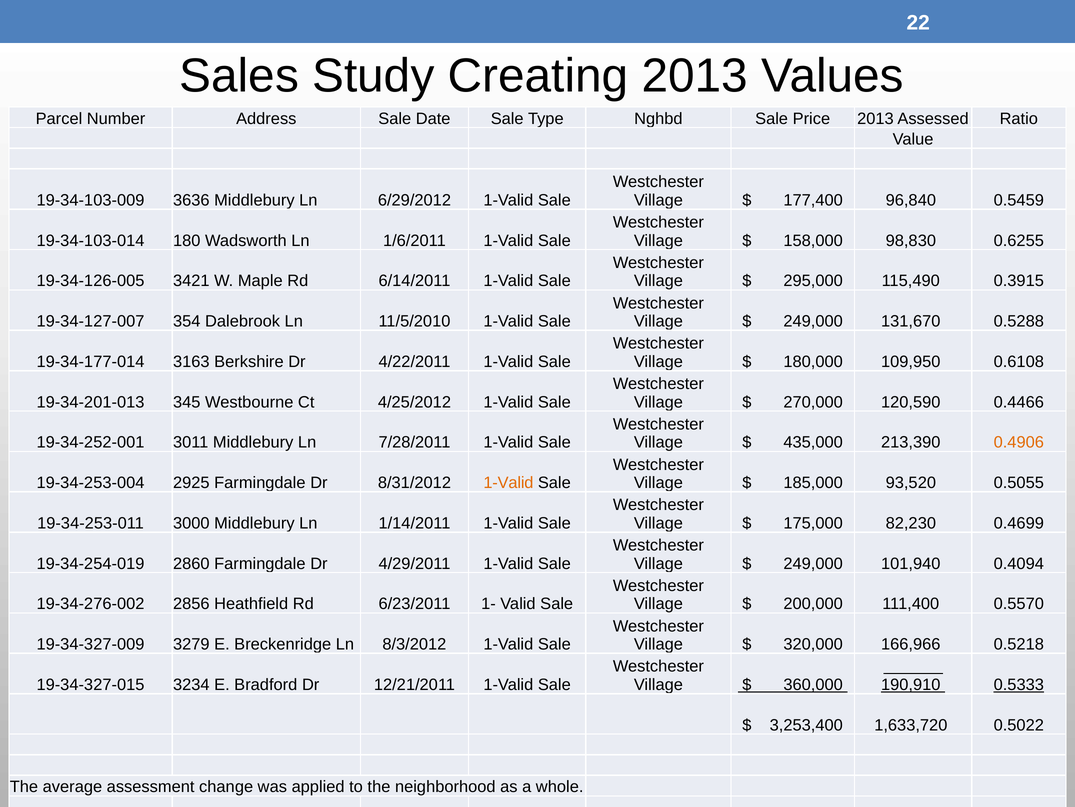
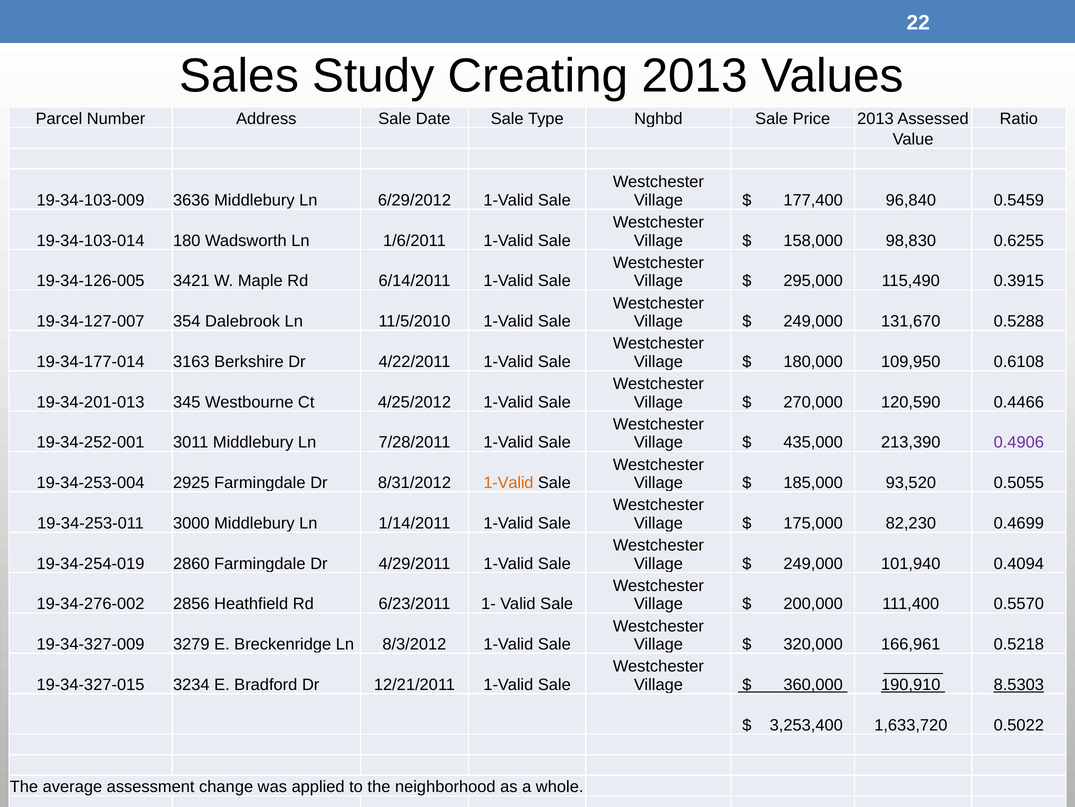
0.4906 colour: orange -> purple
166,966: 166,966 -> 166,961
0.5333: 0.5333 -> 8.5303
